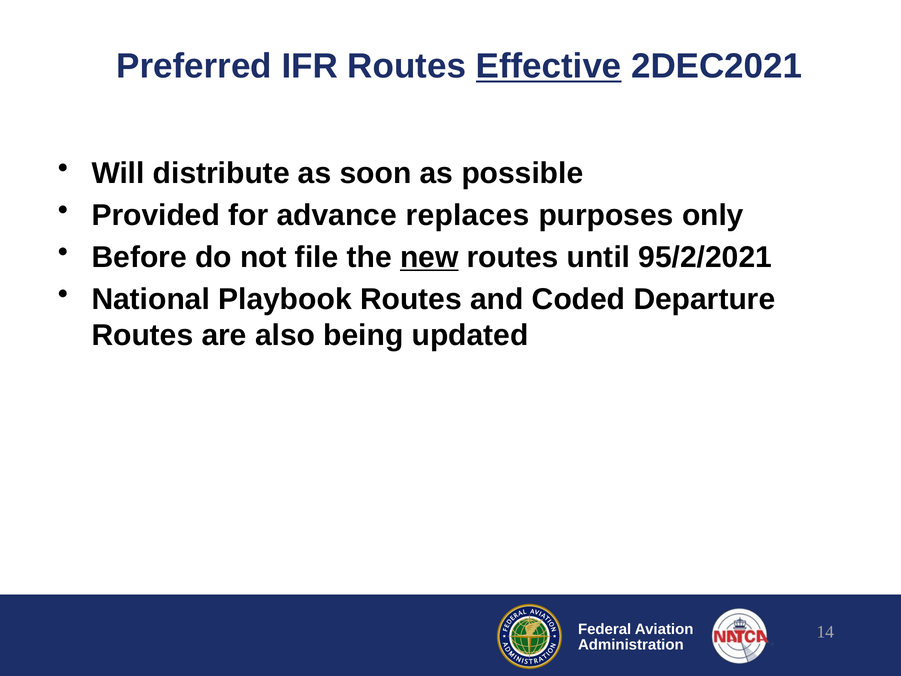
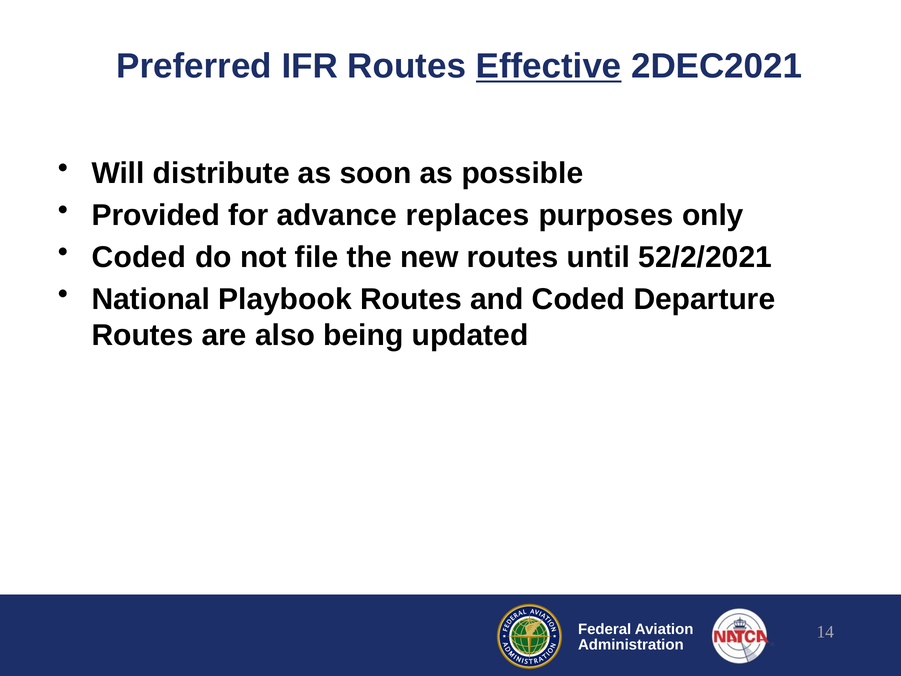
Before at (139, 257): Before -> Coded
new underline: present -> none
95/2/2021: 95/2/2021 -> 52/2/2021
